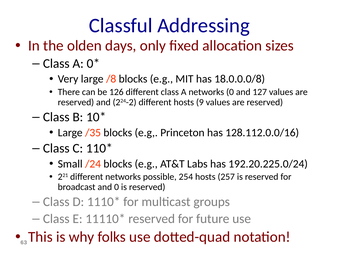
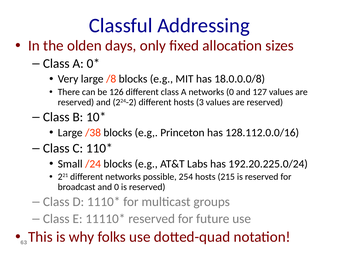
9: 9 -> 3
/35: /35 -> /38
257: 257 -> 215
